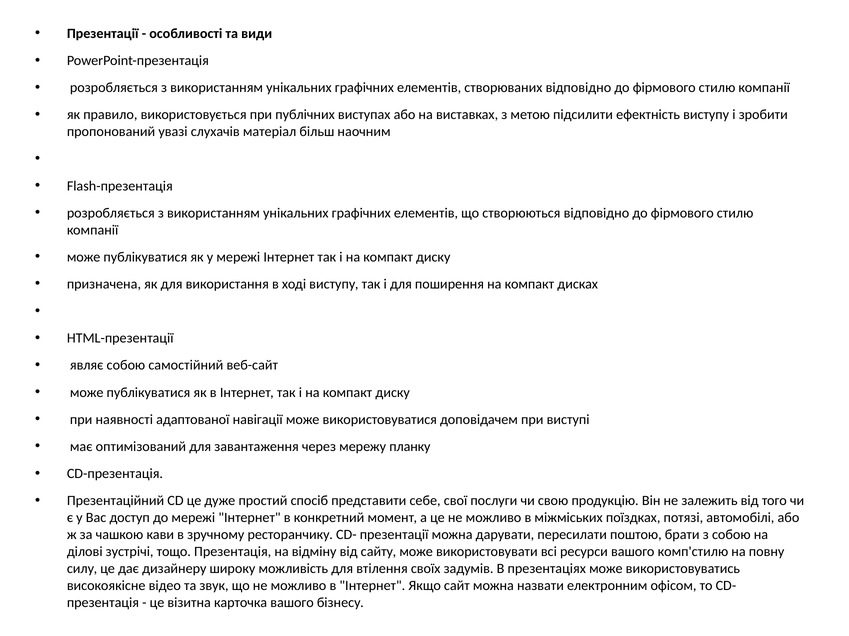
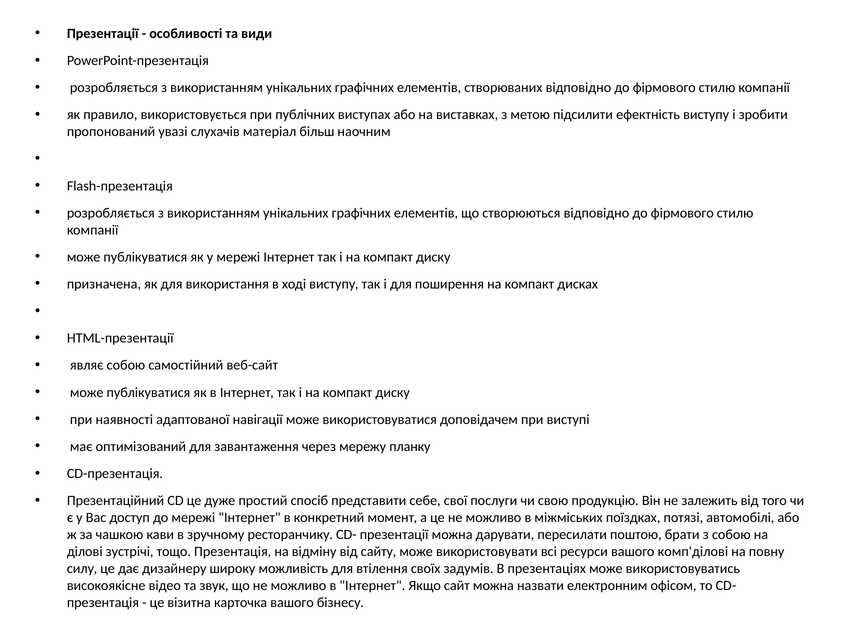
комп'стилю: комп'стилю -> комп'ділові
